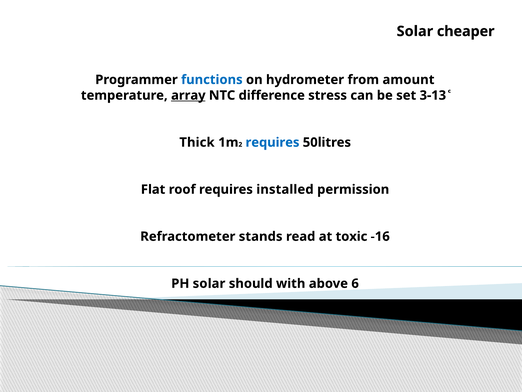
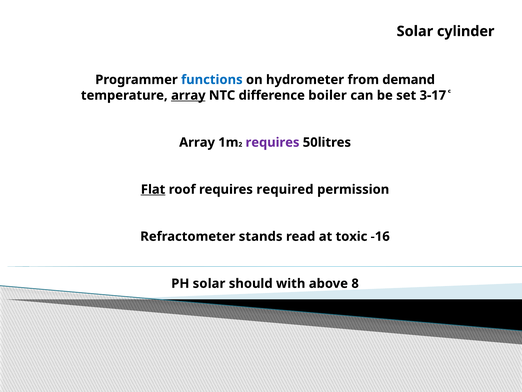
cheaper: cheaper -> cylinder
amount: amount -> demand
stress: stress -> boiler
3-13: 3-13 -> 3-17
Thick at (197, 142): Thick -> Array
requires at (272, 142) colour: blue -> purple
Flat underline: none -> present
installed: installed -> required
6: 6 -> 8
